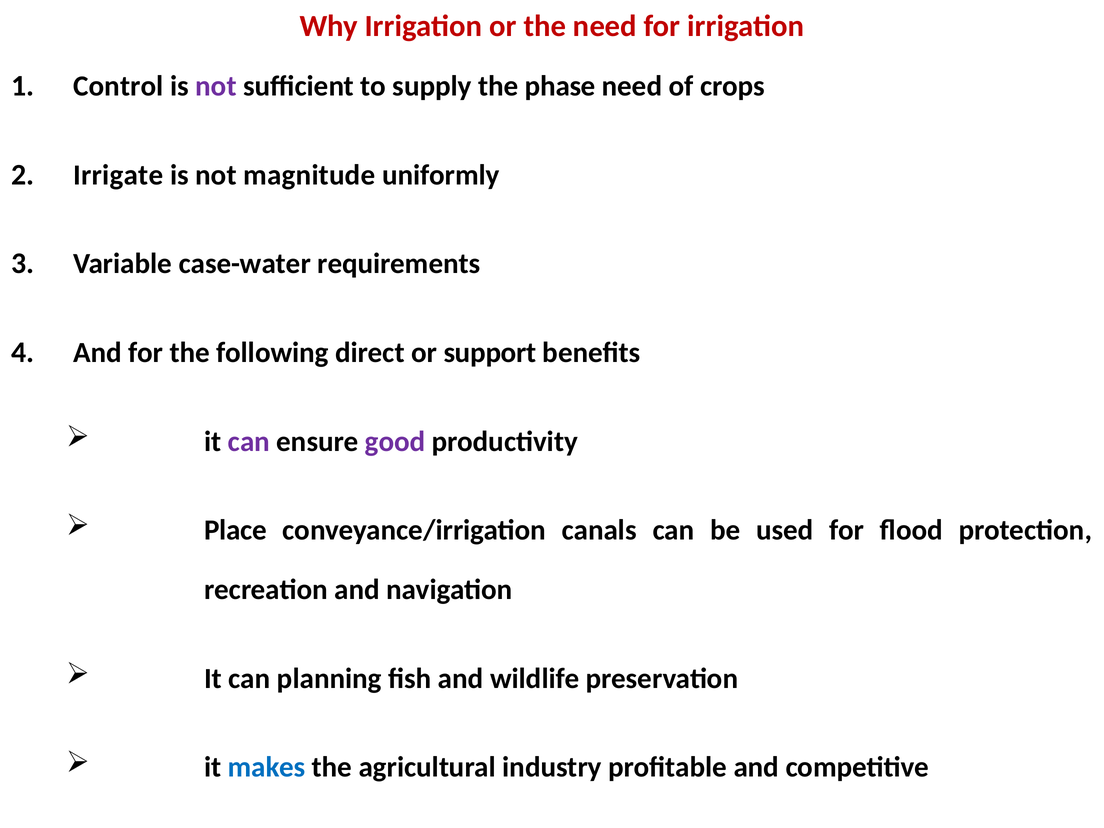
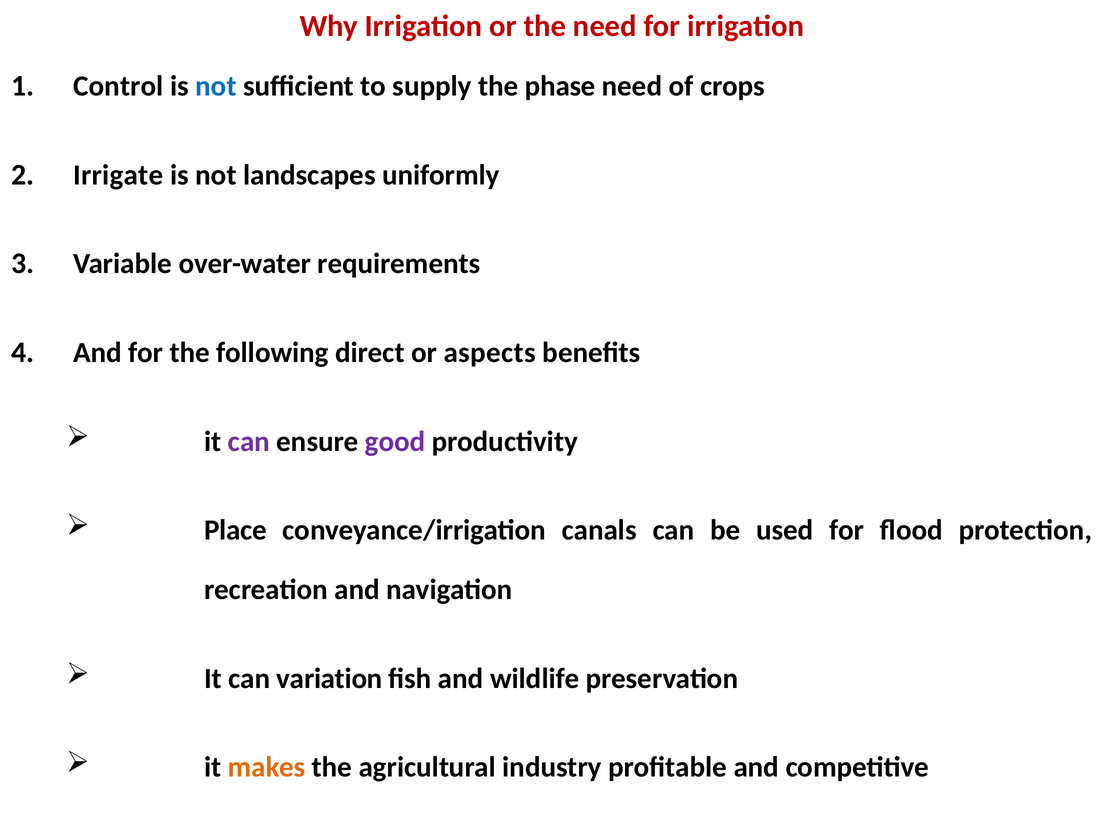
not at (216, 86) colour: purple -> blue
magnitude: magnitude -> landscapes
case-water: case-water -> over-water
support: support -> aspects
planning: planning -> variation
makes colour: blue -> orange
